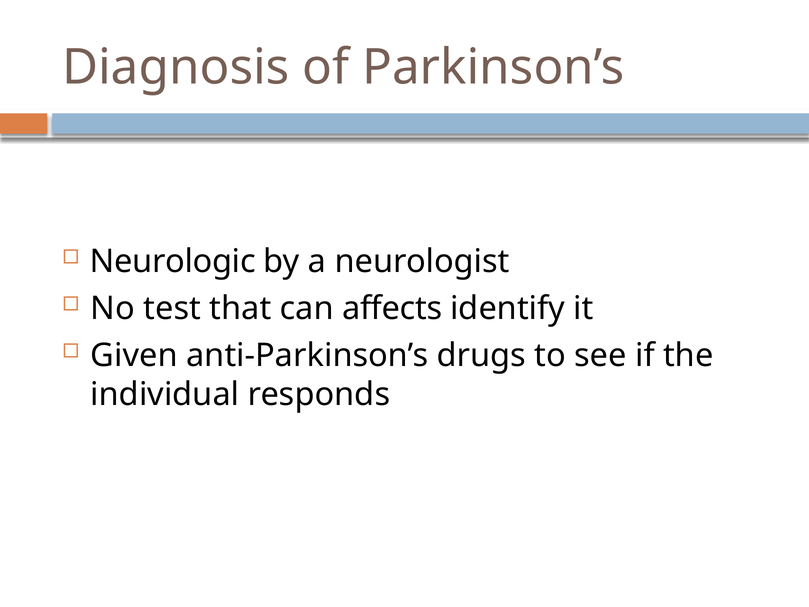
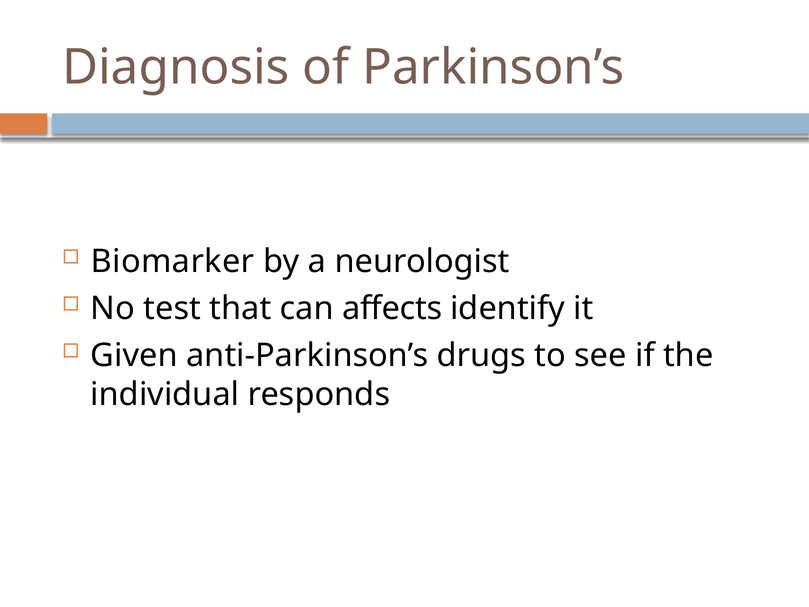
Neurologic: Neurologic -> Biomarker
